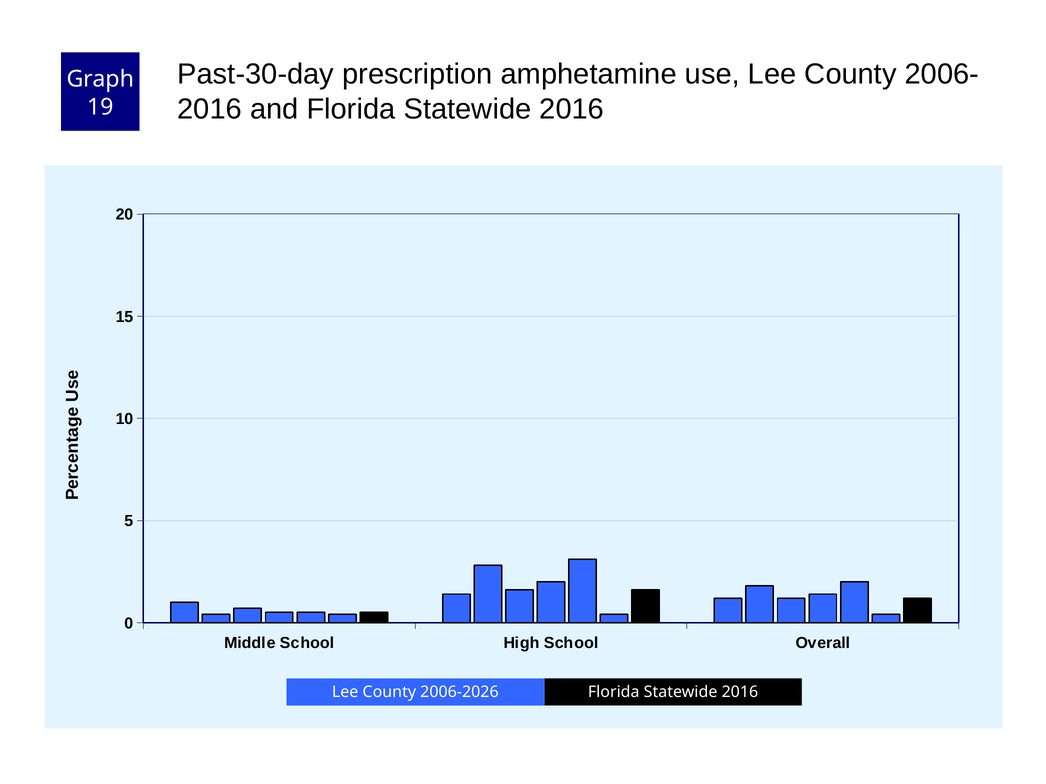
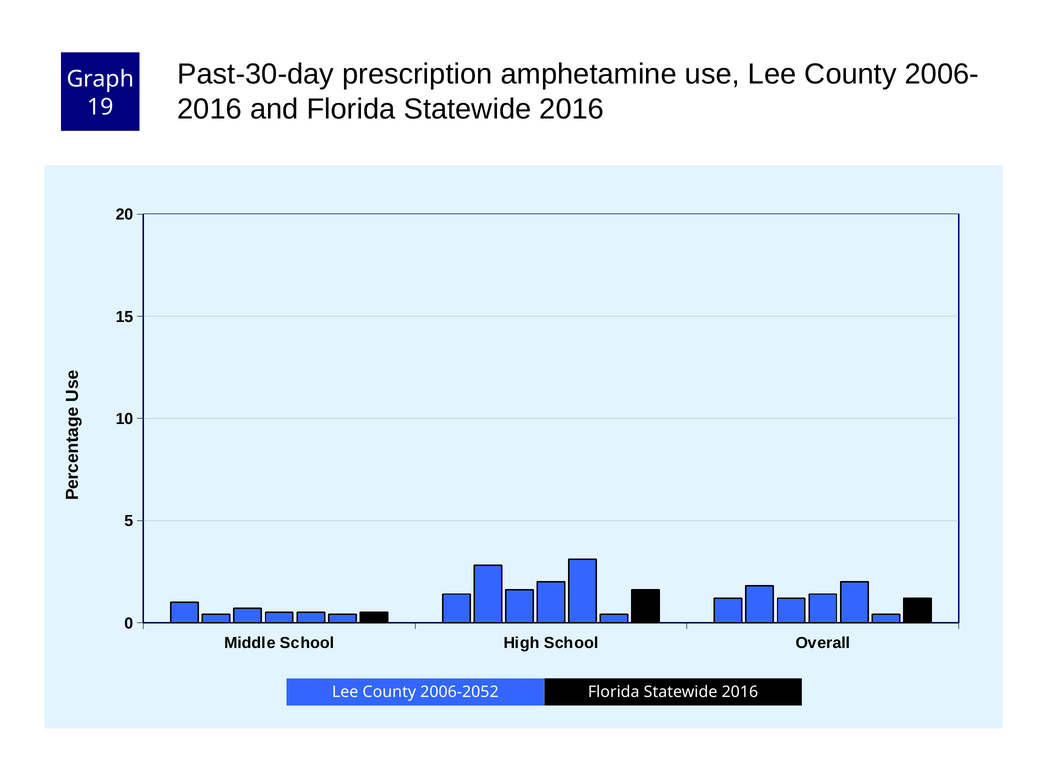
2006-2026: 2006-2026 -> 2006-2052
